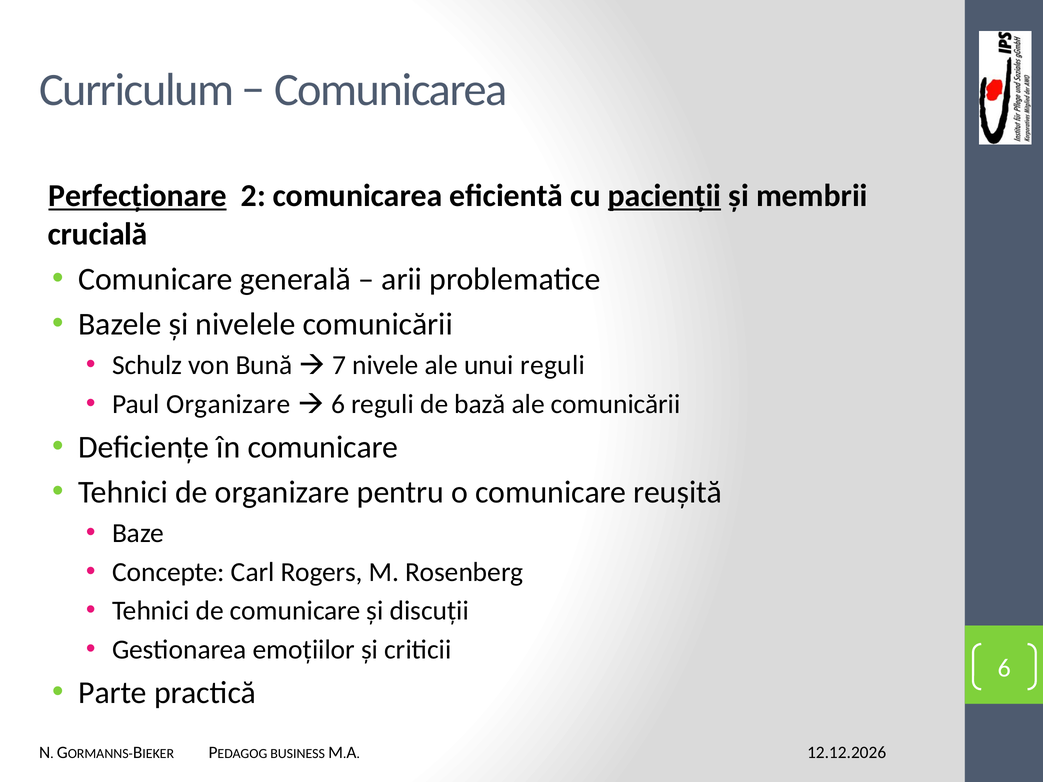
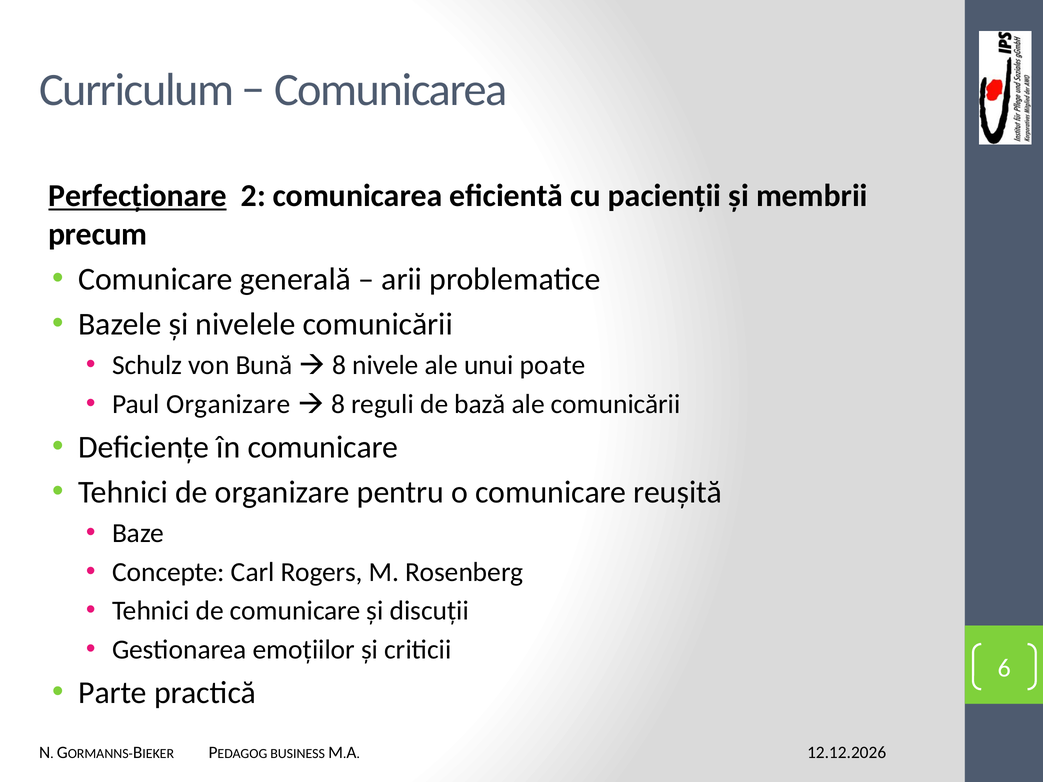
pacienții underline: present -> none
crucială: crucială -> precum
7 at (339, 366): 7 -> 8
unui reguli: reguli -> poate
6 at (338, 404): 6 -> 8
